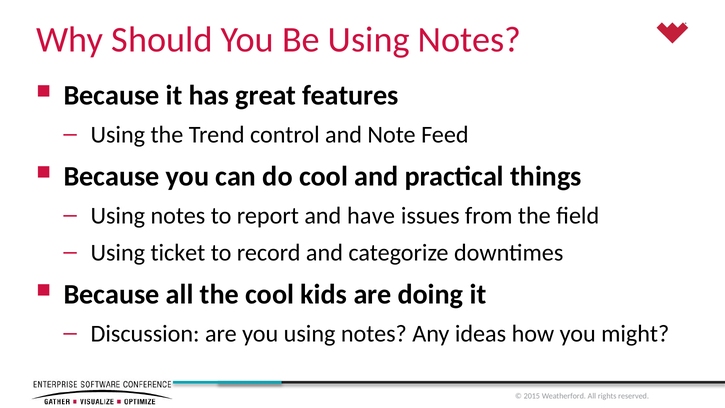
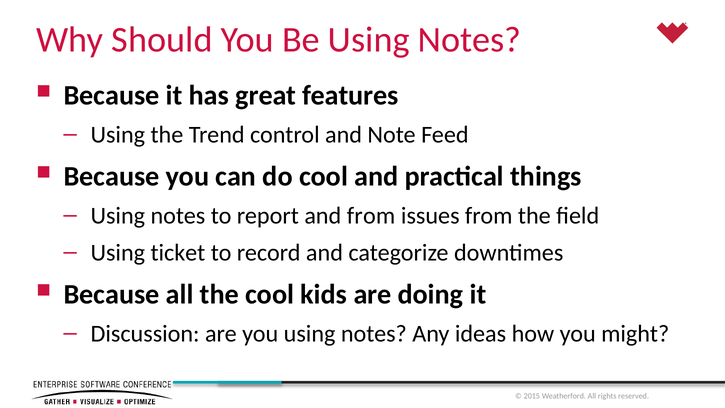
and have: have -> from
